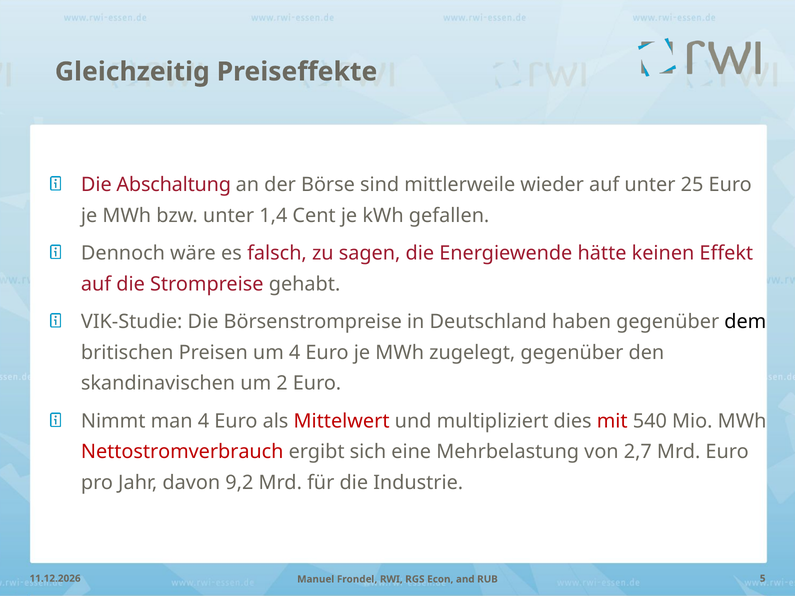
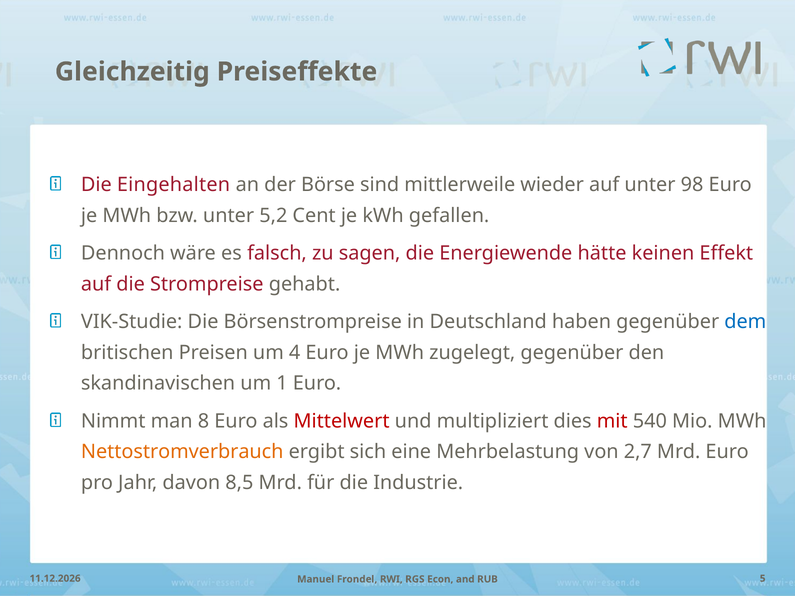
Abschaltung: Abschaltung -> Eingehalten
25: 25 -> 98
1,4: 1,4 -> 5,2
dem colour: black -> blue
2: 2 -> 1
man 4: 4 -> 8
Nettostromverbrauch colour: red -> orange
9,2: 9,2 -> 8,5
